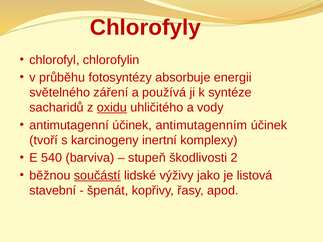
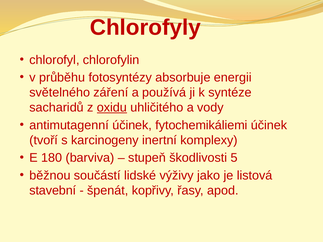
antimutagenním: antimutagenním -> fytochemikáliemi
540: 540 -> 180
2: 2 -> 5
součástí underline: present -> none
